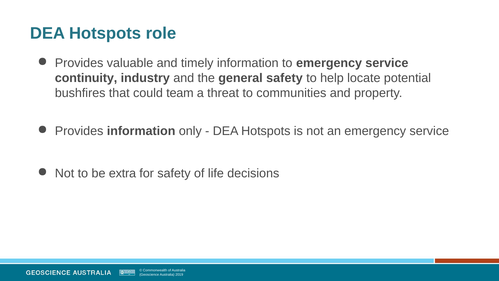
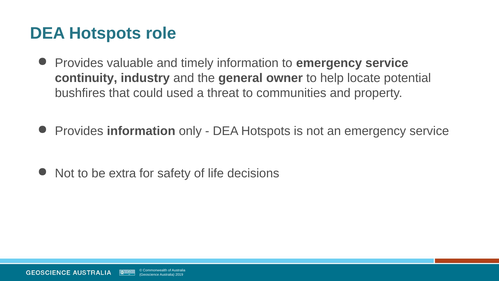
general safety: safety -> owner
team: team -> used
